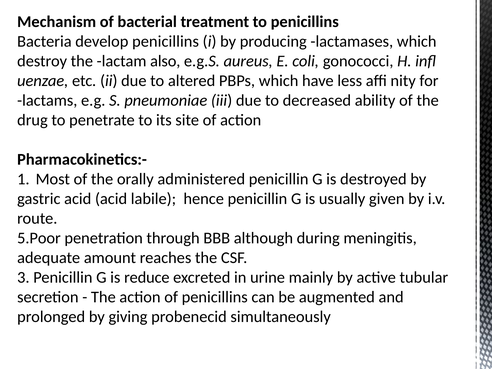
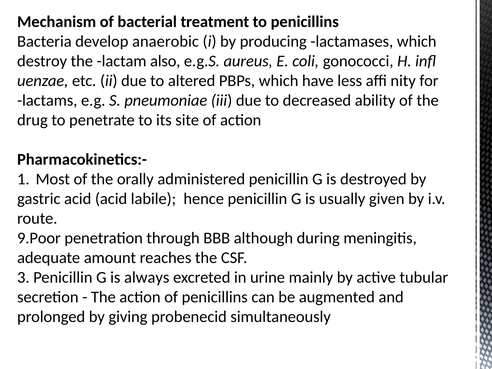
develop penicillins: penicillins -> anaerobic
5.Poor: 5.Poor -> 9.Poor
reduce: reduce -> always
